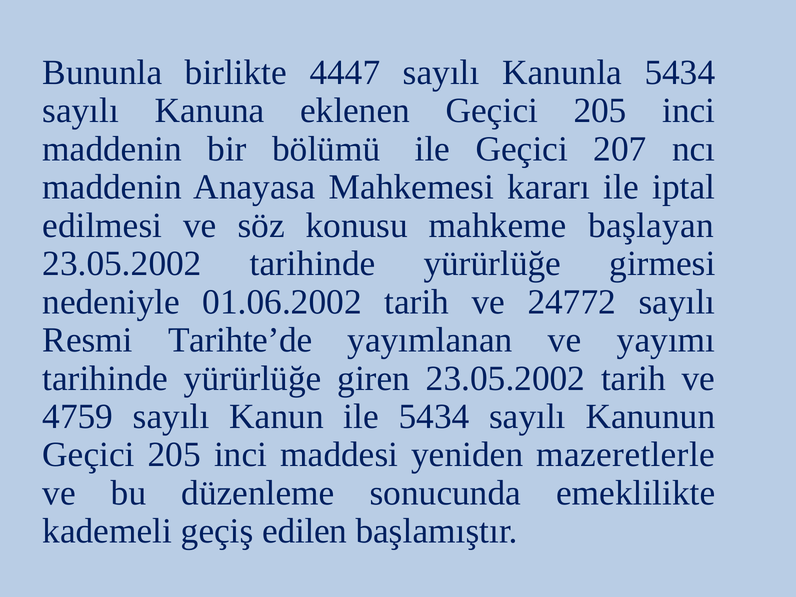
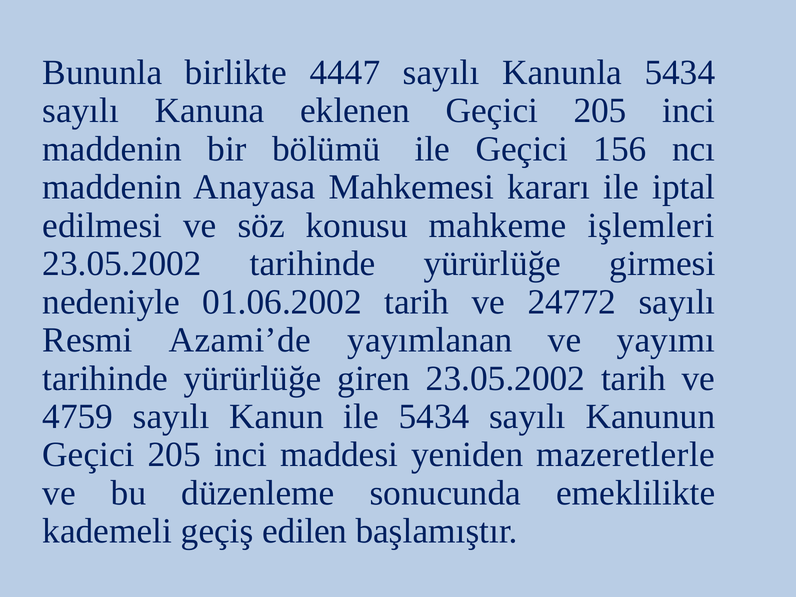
207: 207 -> 156
başlayan: başlayan -> işlemleri
Tarihte’de: Tarihte’de -> Azami’de
